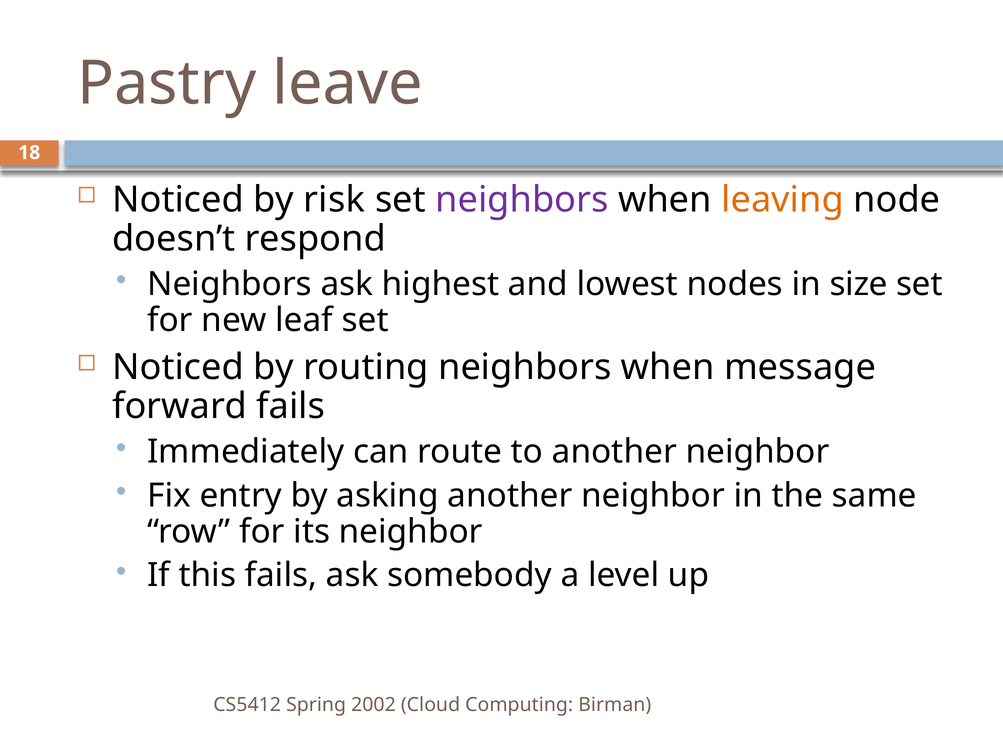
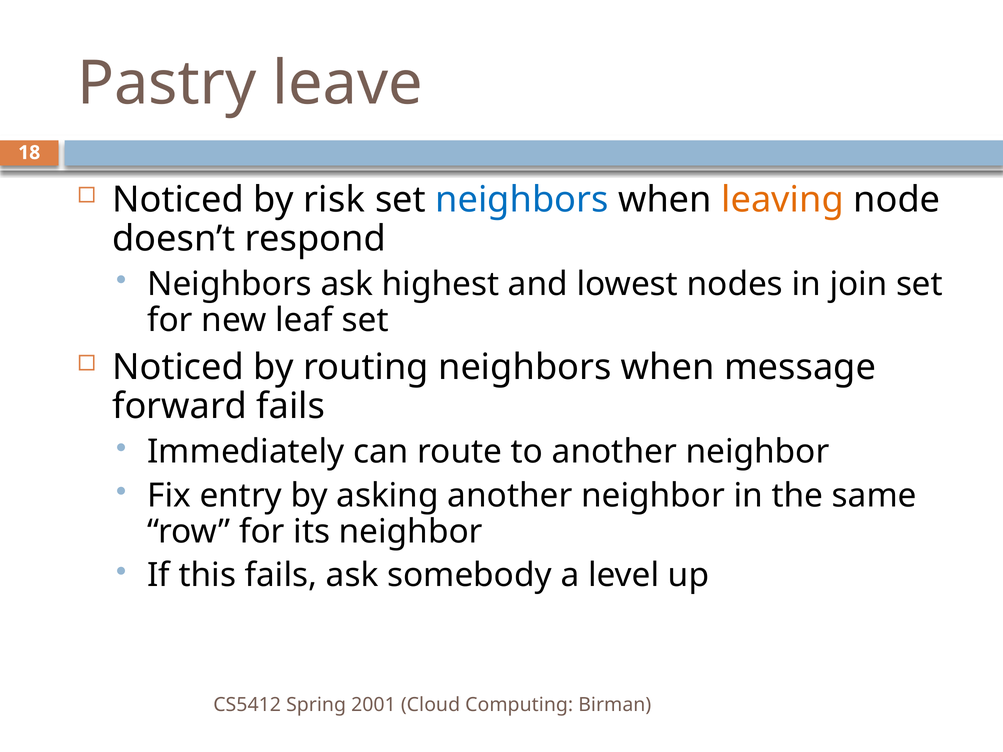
neighbors at (522, 200) colour: purple -> blue
size: size -> join
2002: 2002 -> 2001
